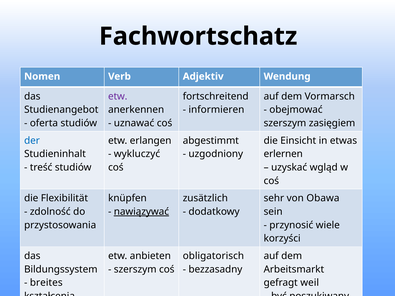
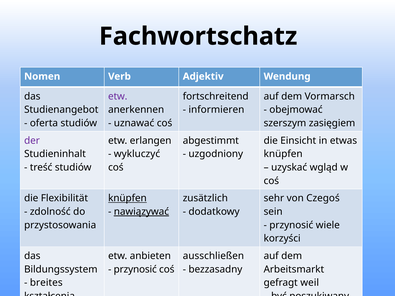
der colour: blue -> purple
erlernen at (283, 154): erlernen -> knüpfen
knüpfen at (127, 198) underline: none -> present
Obawa: Obawa -> Czegoś
obligatorisch: obligatorisch -> ausschließen
szerszym at (135, 270): szerszym -> przynosić
